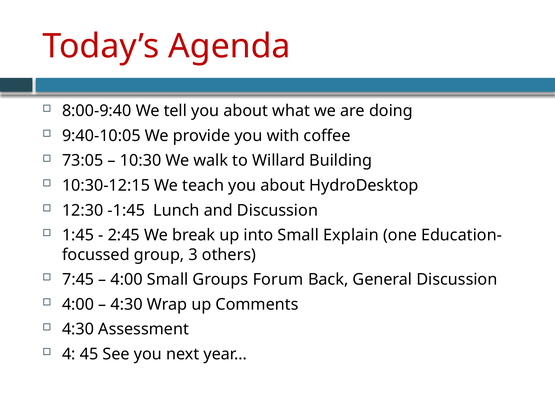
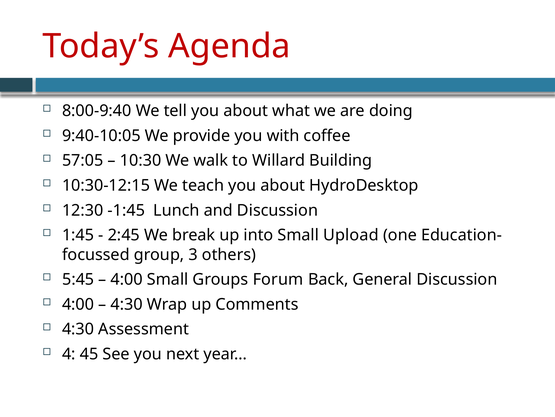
73:05: 73:05 -> 57:05
Explain: Explain -> Upload
7:45: 7:45 -> 5:45
